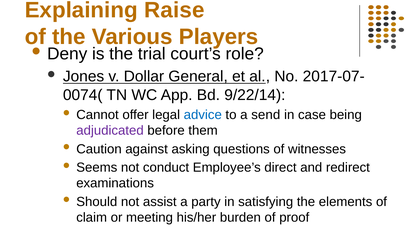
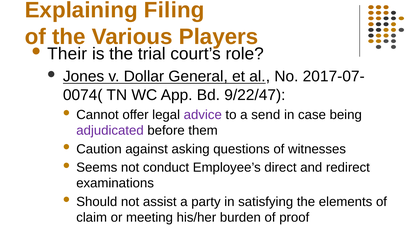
Raise: Raise -> Filing
Deny: Deny -> Their
9/22/14: 9/22/14 -> 9/22/47
advice colour: blue -> purple
